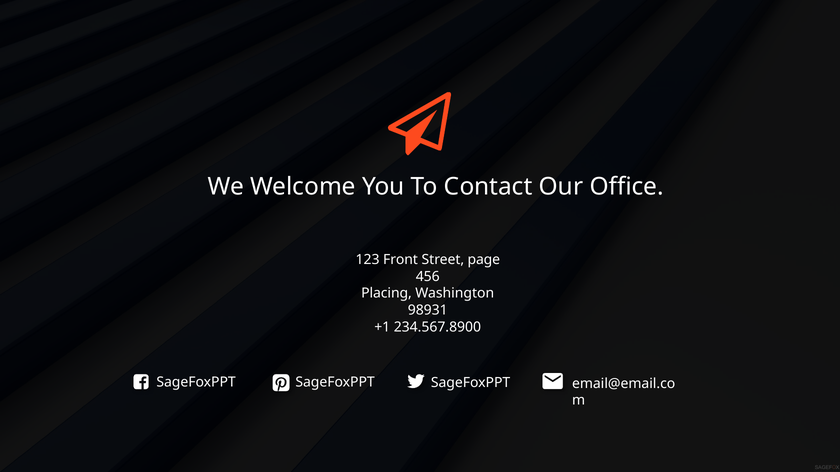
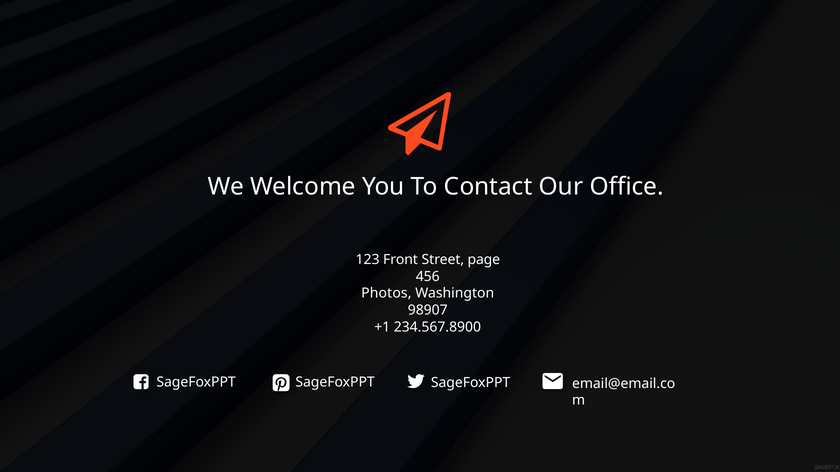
Placing: Placing -> Photos
98931: 98931 -> 98907
